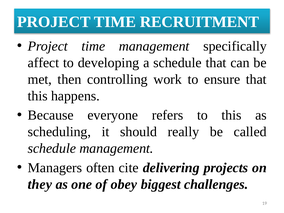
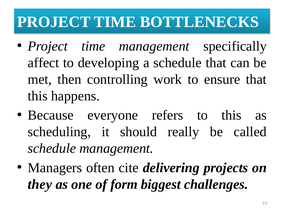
RECRUITMENT: RECRUITMENT -> BOTTLENECKS
obey: obey -> form
